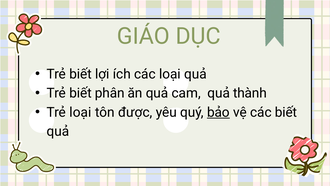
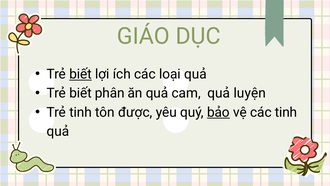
biết at (81, 74) underline: none -> present
thành: thành -> luyện
Trẻ loại: loại -> tinh
các biết: biết -> tinh
